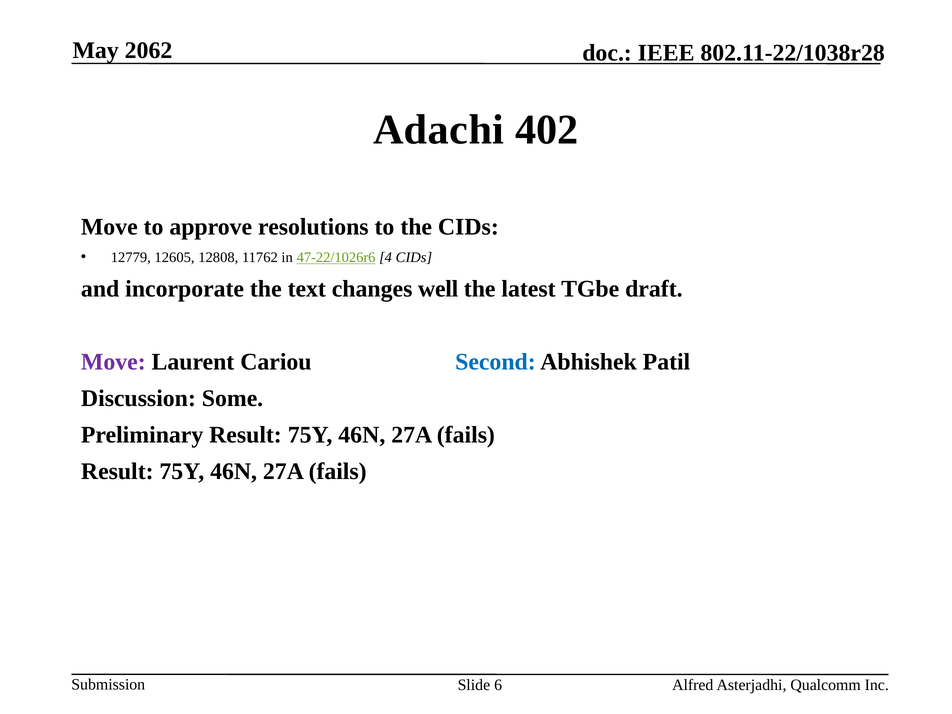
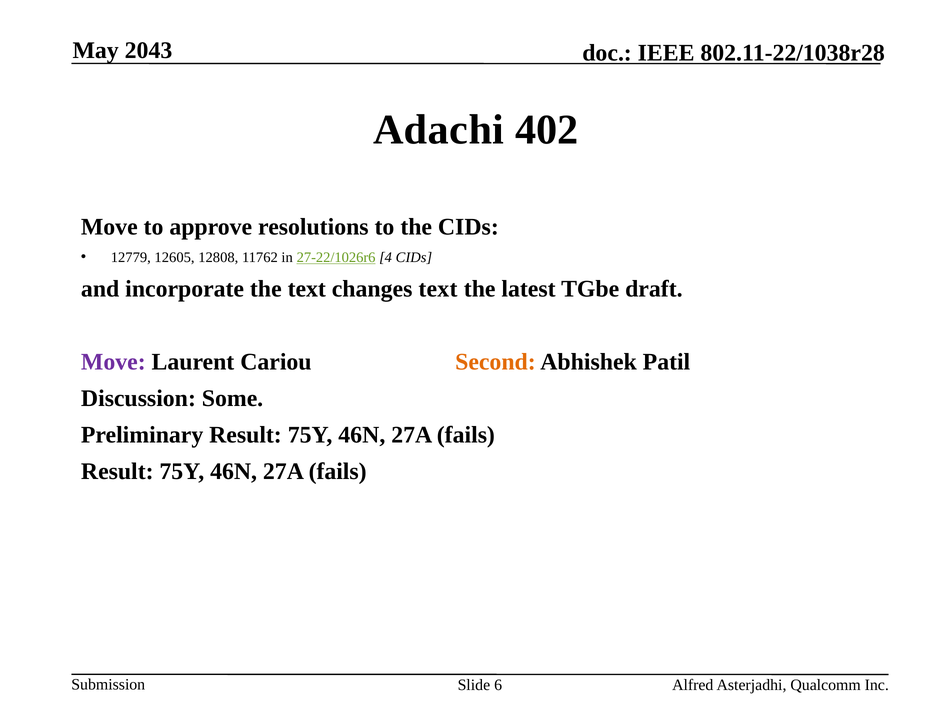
2062: 2062 -> 2043
47-22/1026r6: 47-22/1026r6 -> 27-22/1026r6
changes well: well -> text
Second colour: blue -> orange
